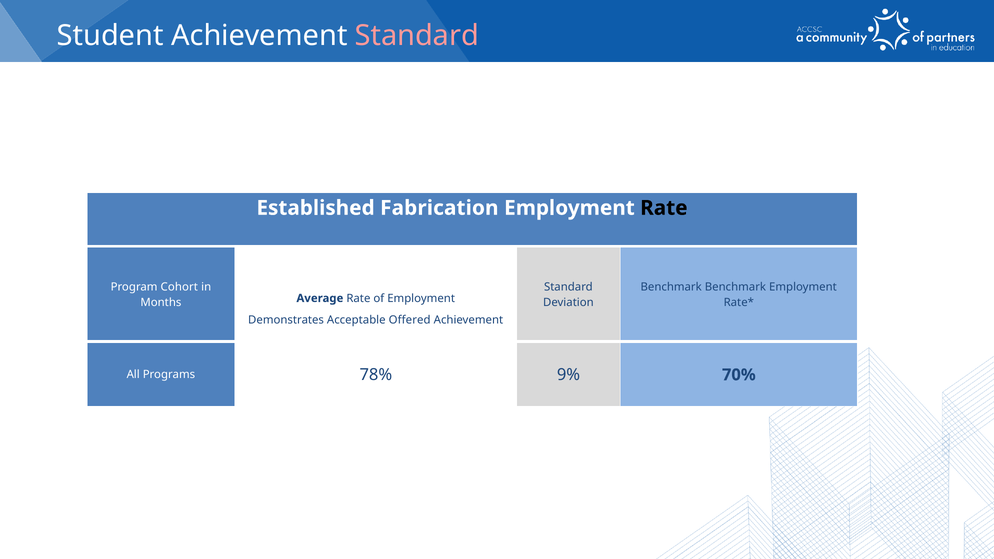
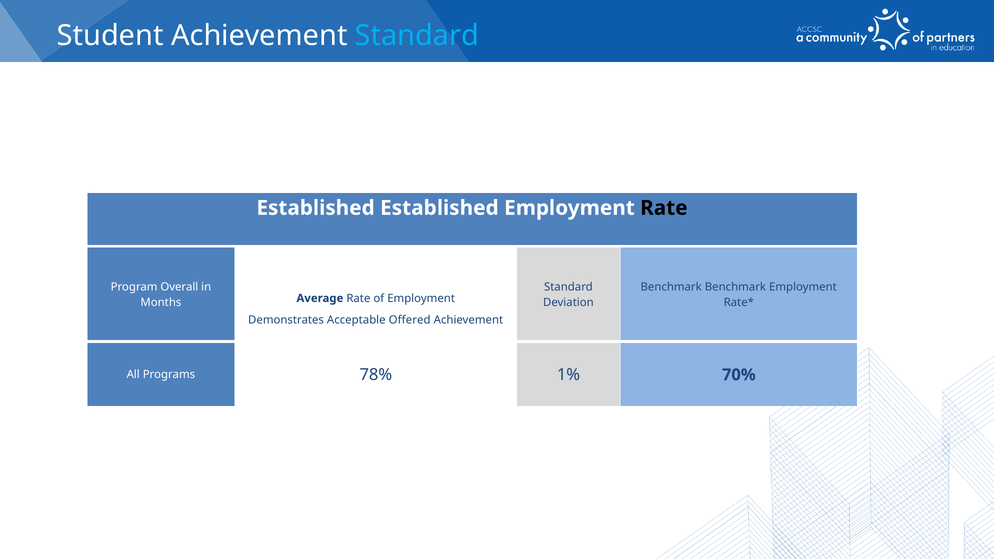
Standard at (417, 35) colour: pink -> light blue
Established Fabrication: Fabrication -> Established
Cohort: Cohort -> Overall
9%: 9% -> 1%
